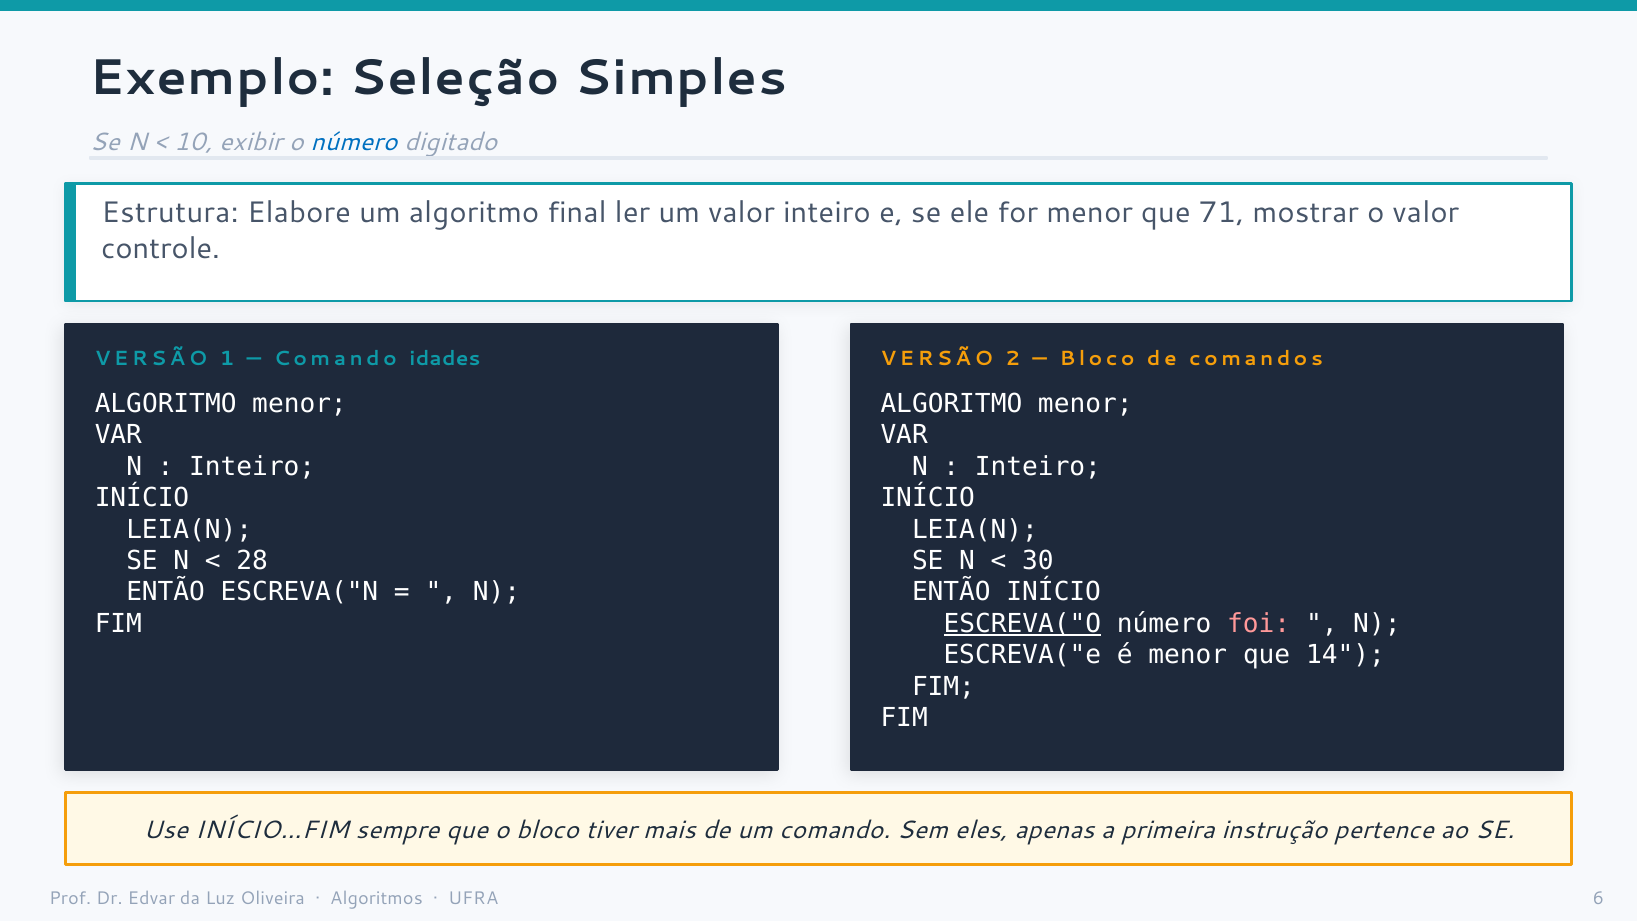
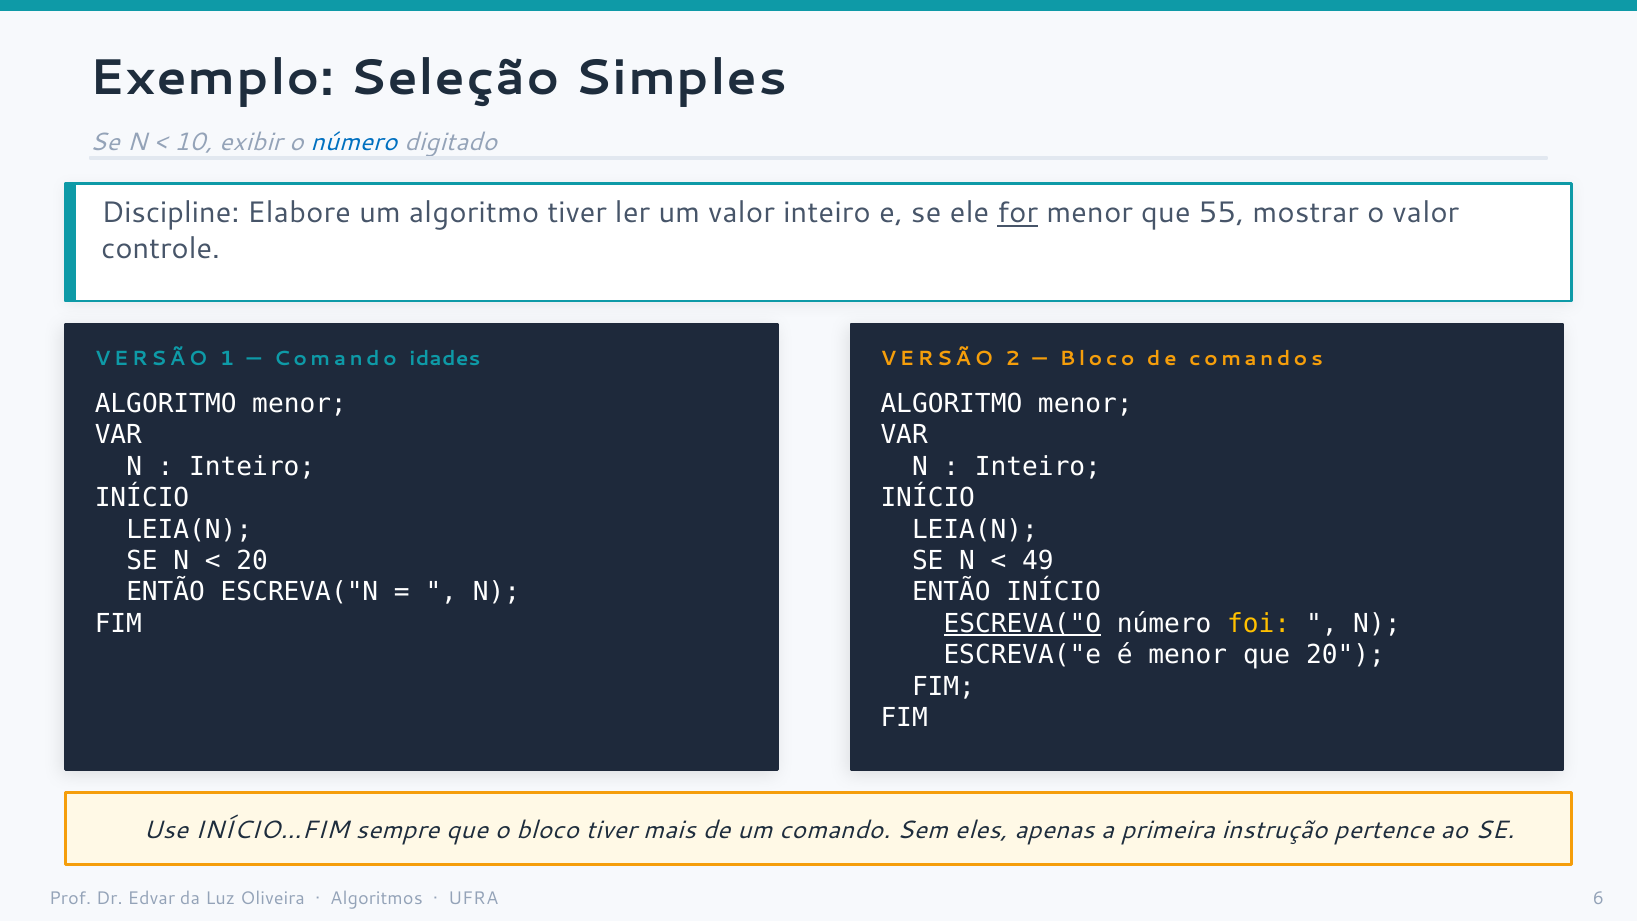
Estrutura: Estrutura -> Discipline
algoritmo final: final -> tiver
for underline: none -> present
71: 71 -> 55
28 at (252, 561): 28 -> 20
30: 30 -> 49
foi colour: pink -> yellow
que 14: 14 -> 20
